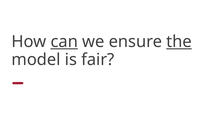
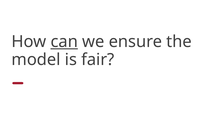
the underline: present -> none
